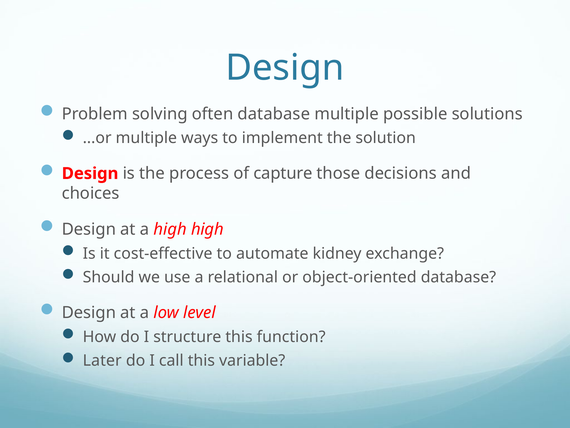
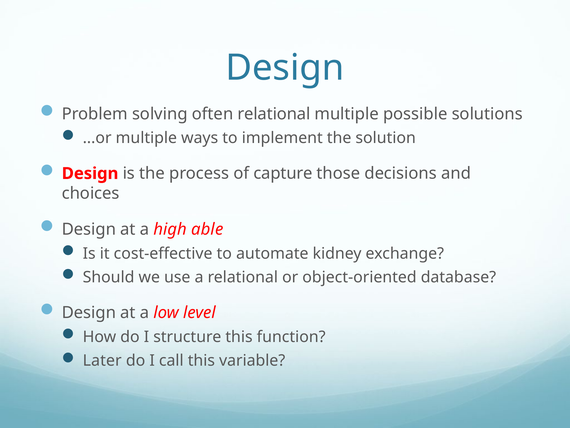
often database: database -> relational
high high: high -> able
